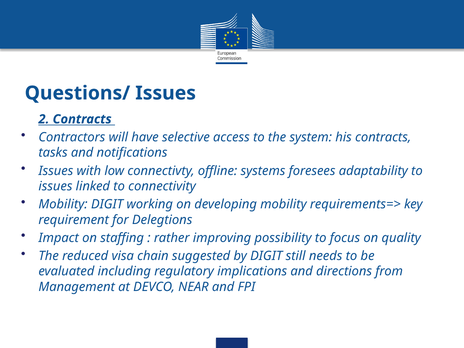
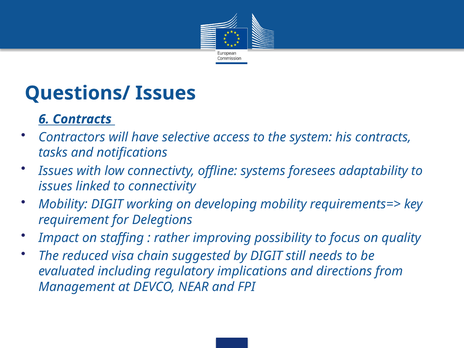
2: 2 -> 6
